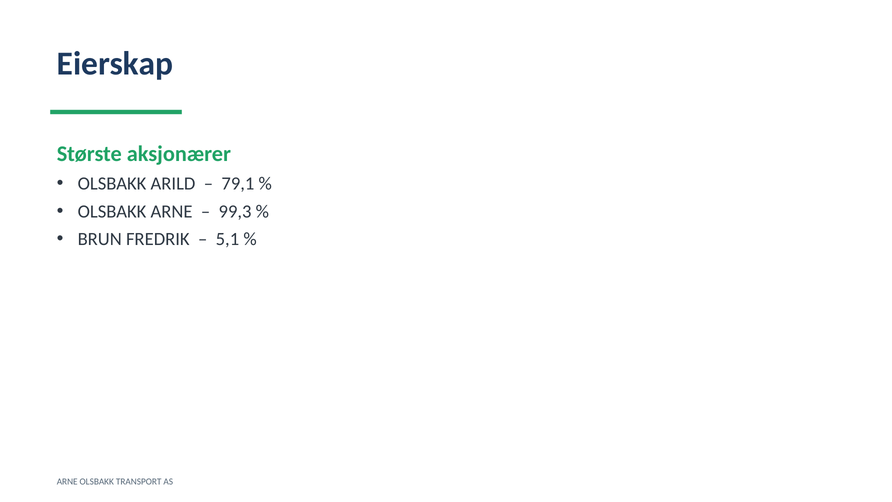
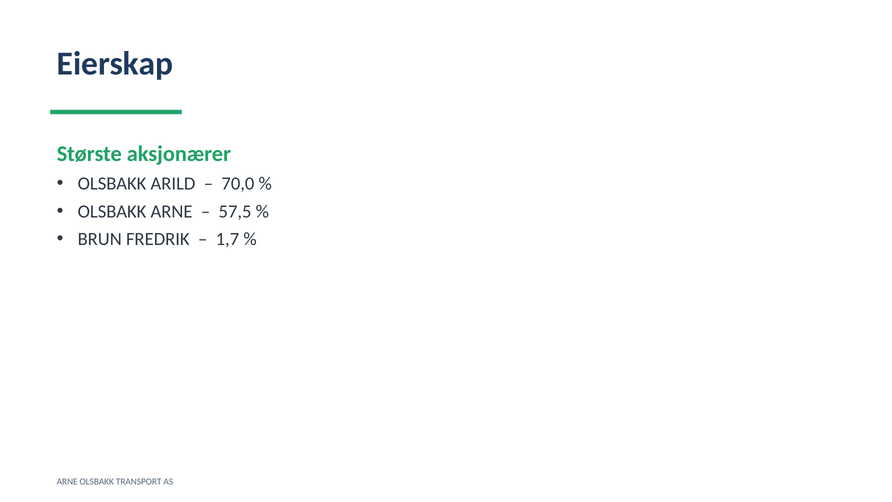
79,1: 79,1 -> 70,0
99,3: 99,3 -> 57,5
5,1: 5,1 -> 1,7
